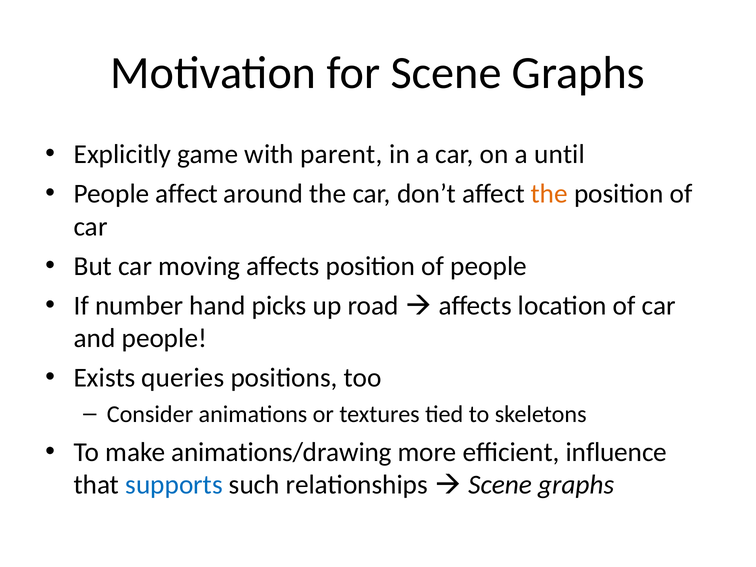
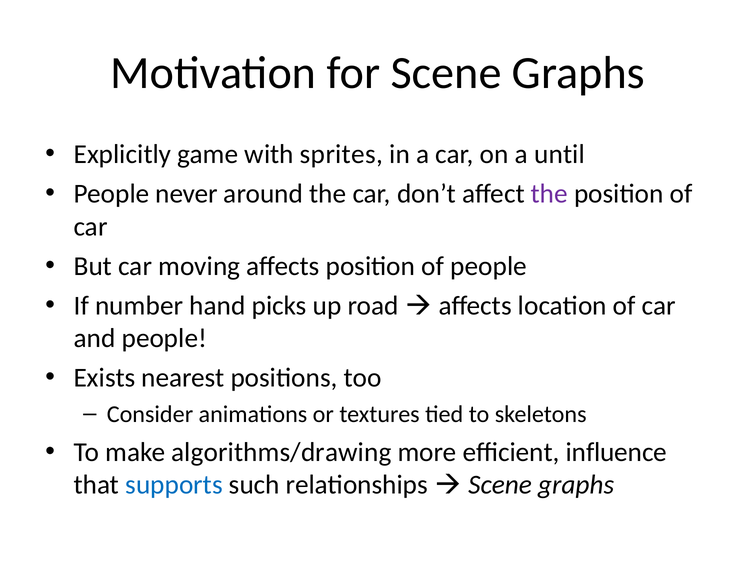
parent: parent -> sprites
People affect: affect -> never
the at (549, 194) colour: orange -> purple
queries: queries -> nearest
animations/drawing: animations/drawing -> algorithms/drawing
